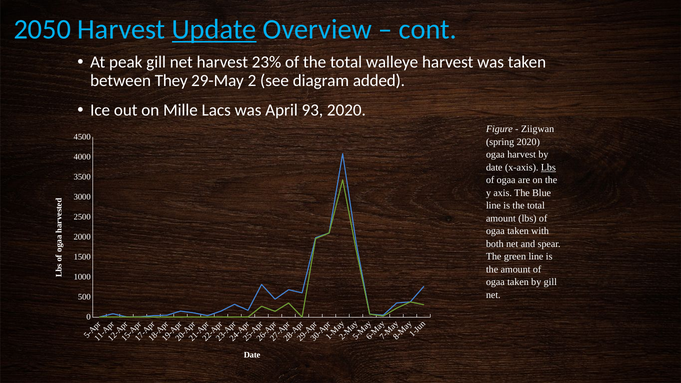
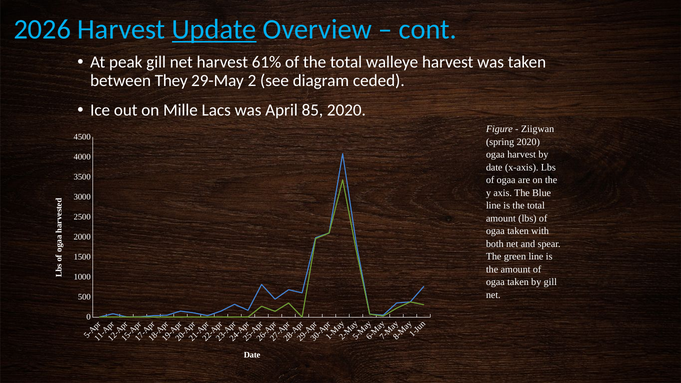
2050: 2050 -> 2026
23%: 23% -> 61%
added: added -> ceded
93: 93 -> 85
Lbs at (548, 167) underline: present -> none
